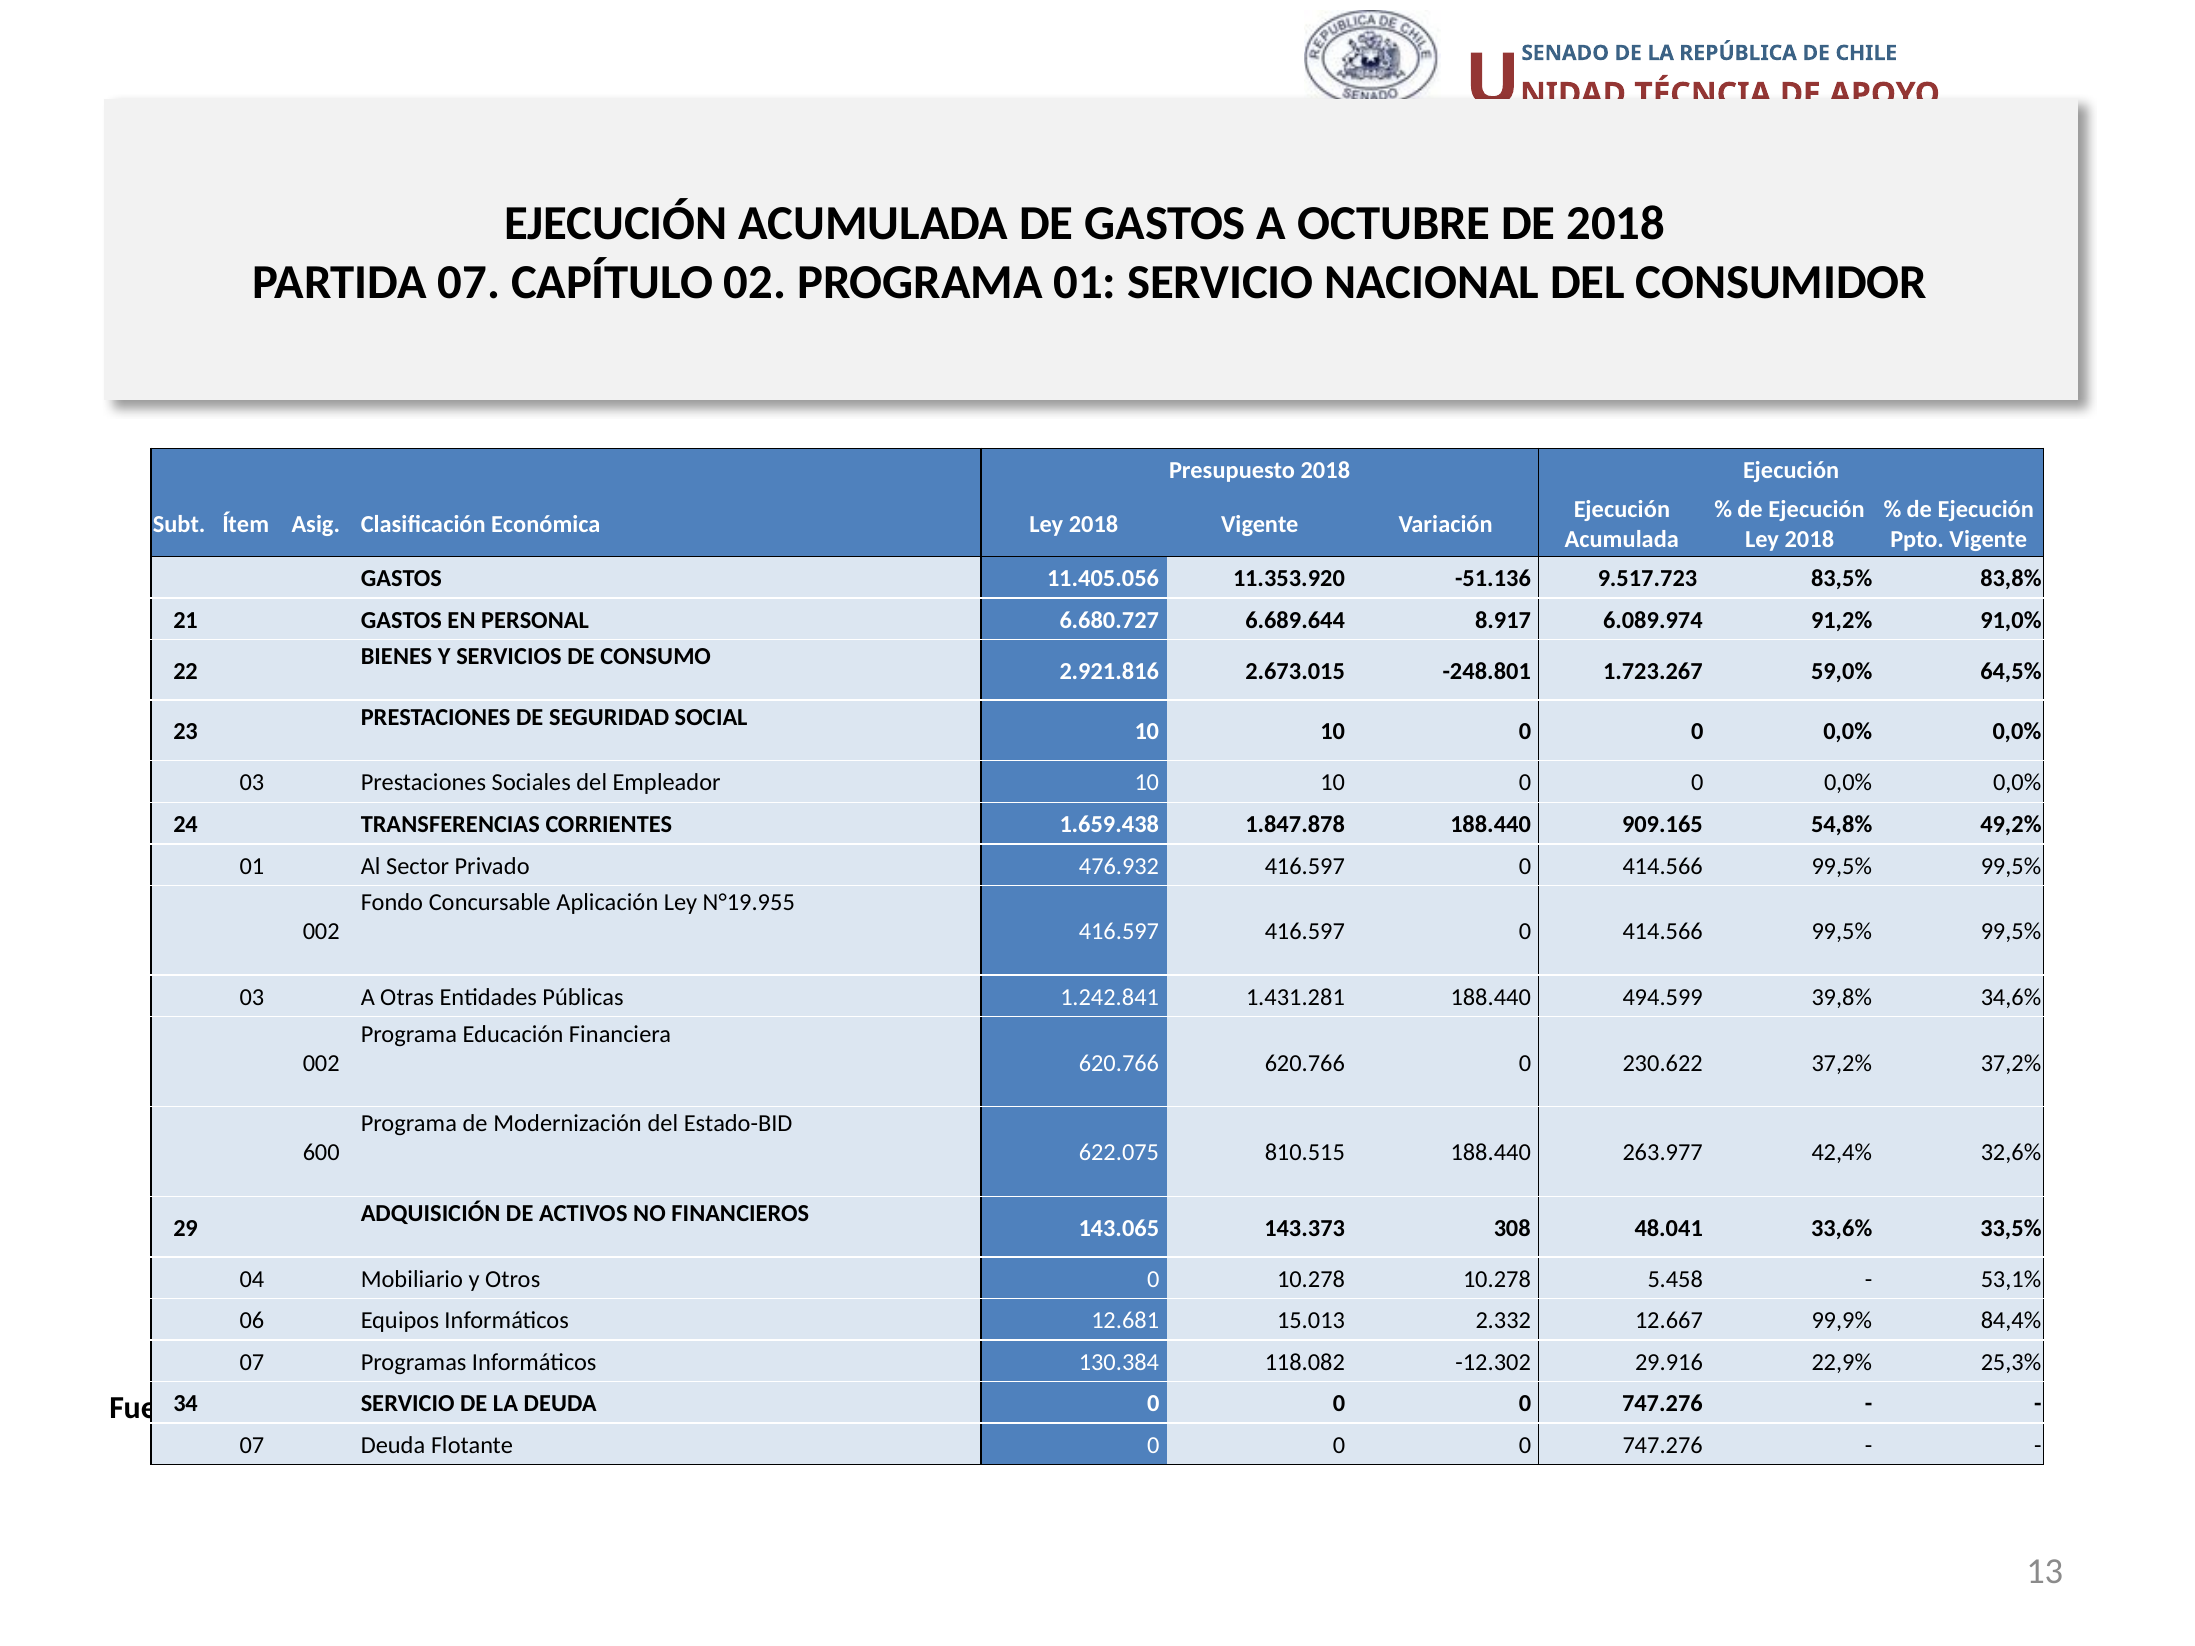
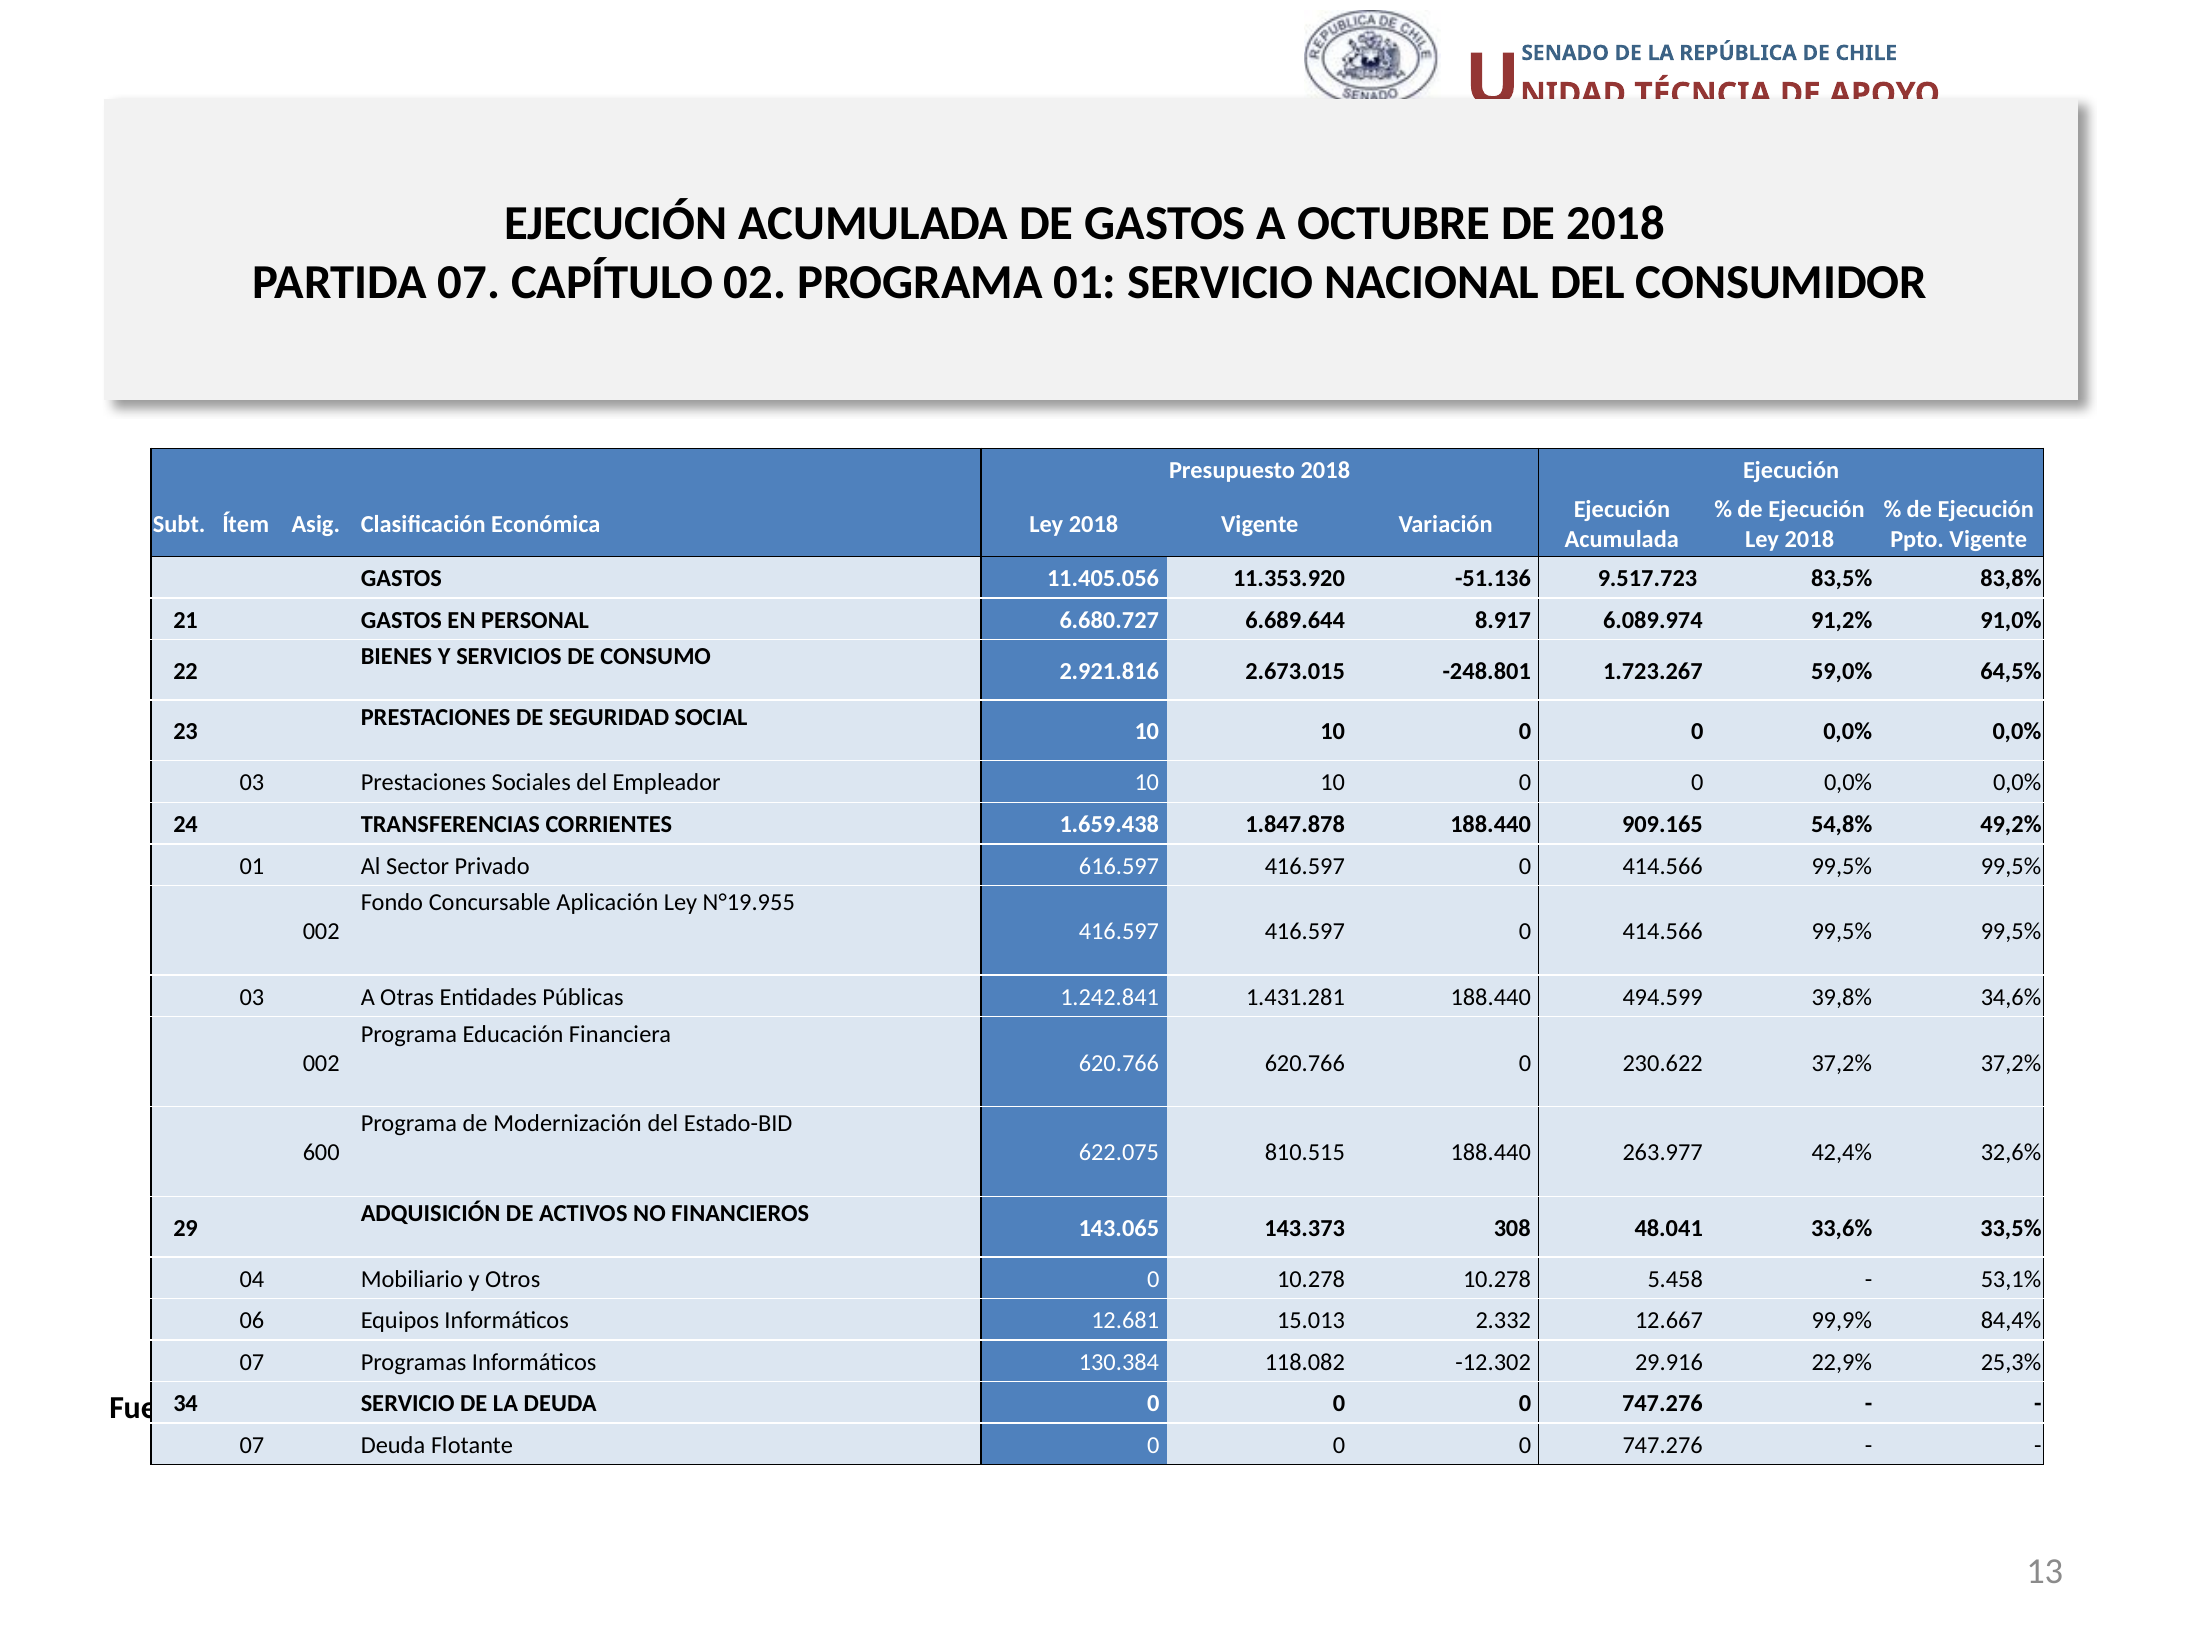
476.932: 476.932 -> 616.597
